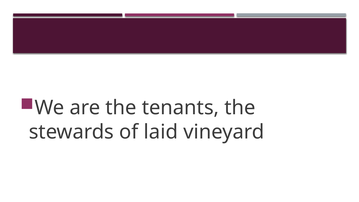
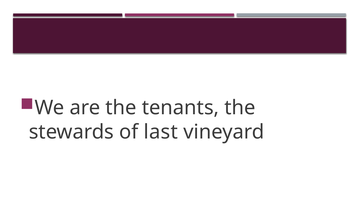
laid: laid -> last
